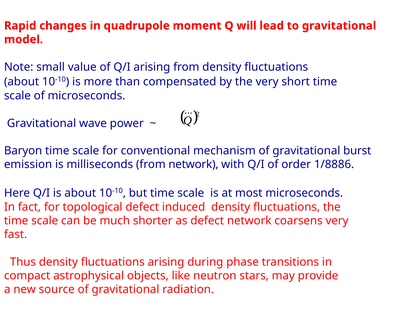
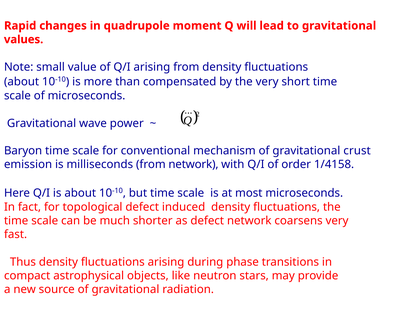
model: model -> values
burst: burst -> crust
1/8886: 1/8886 -> 1/4158
